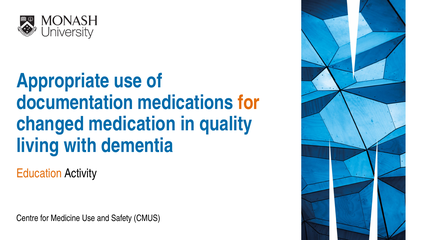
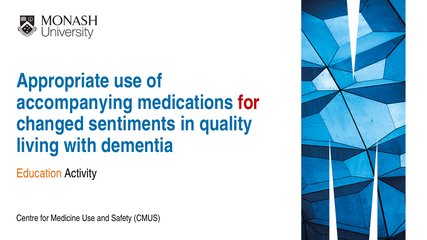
documentation: documentation -> accompanying
for at (249, 103) colour: orange -> red
medication: medication -> sentiments
